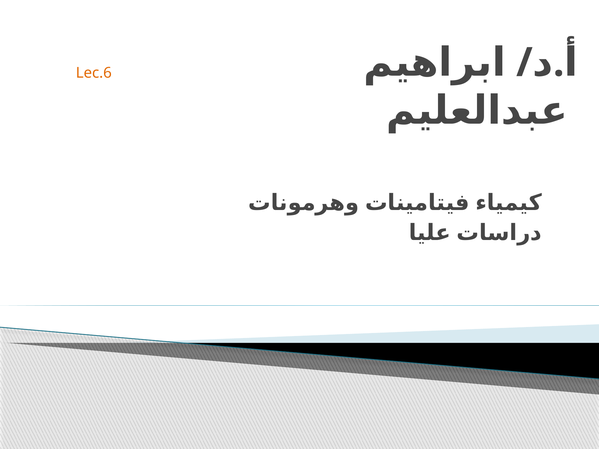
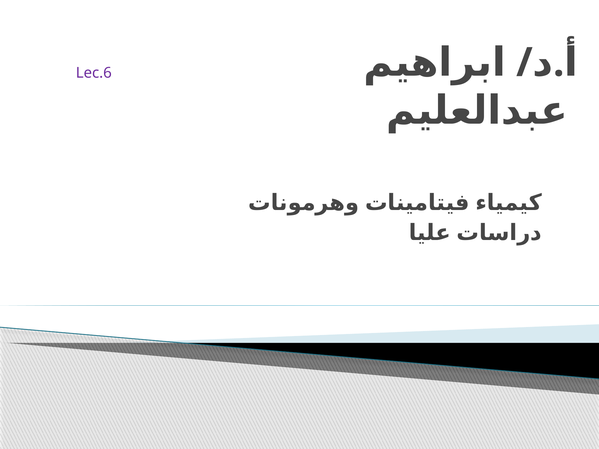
Lec.6 colour: orange -> purple
